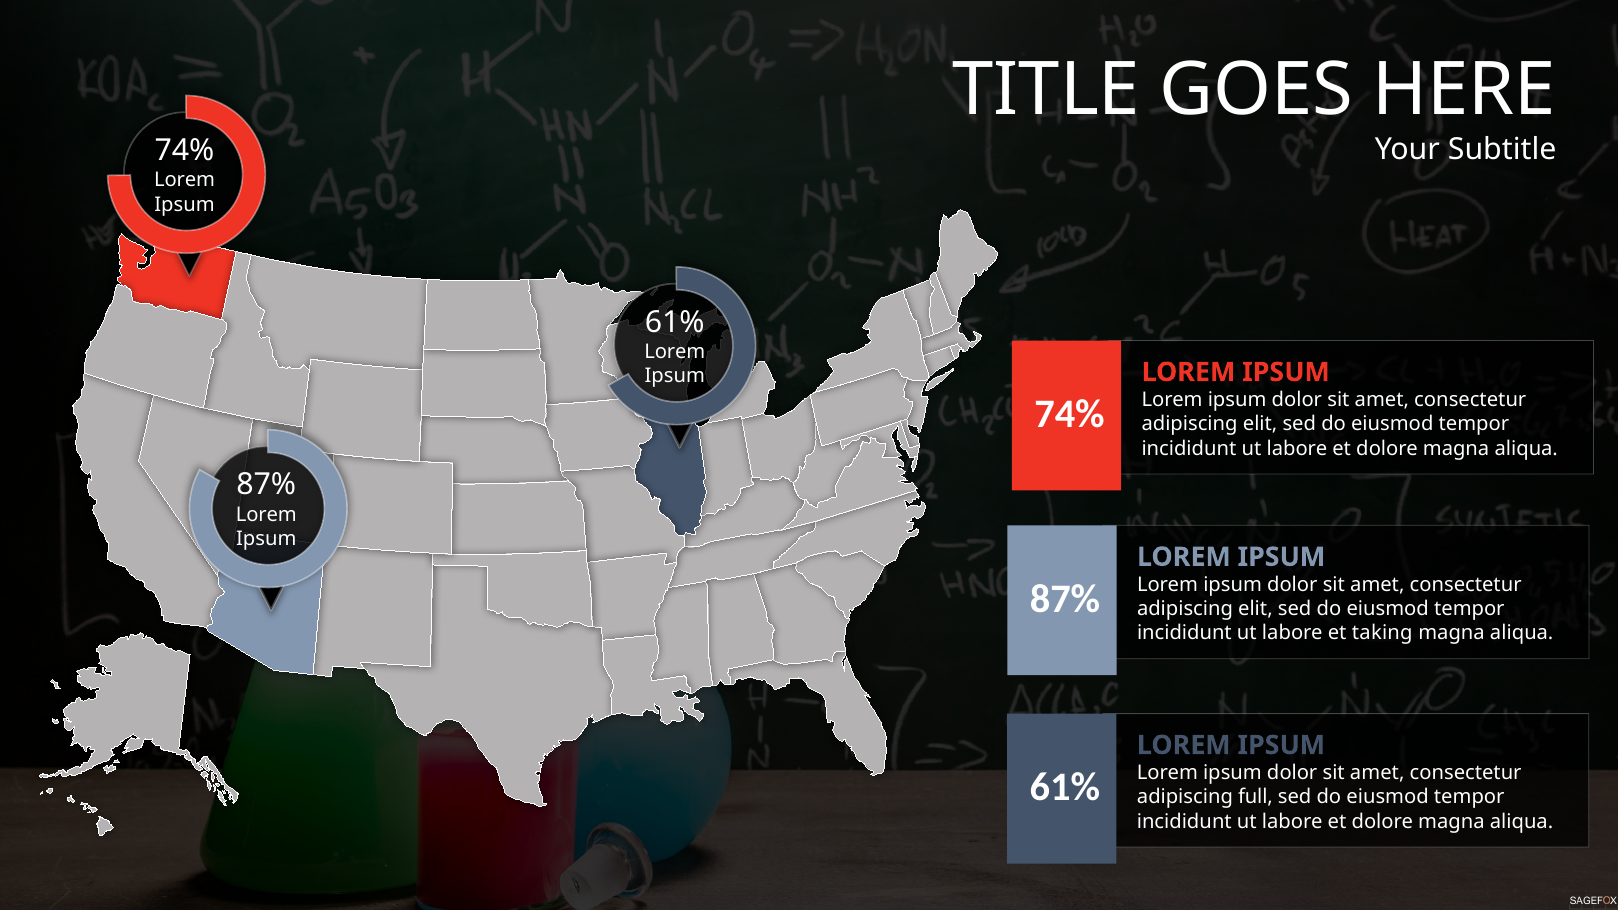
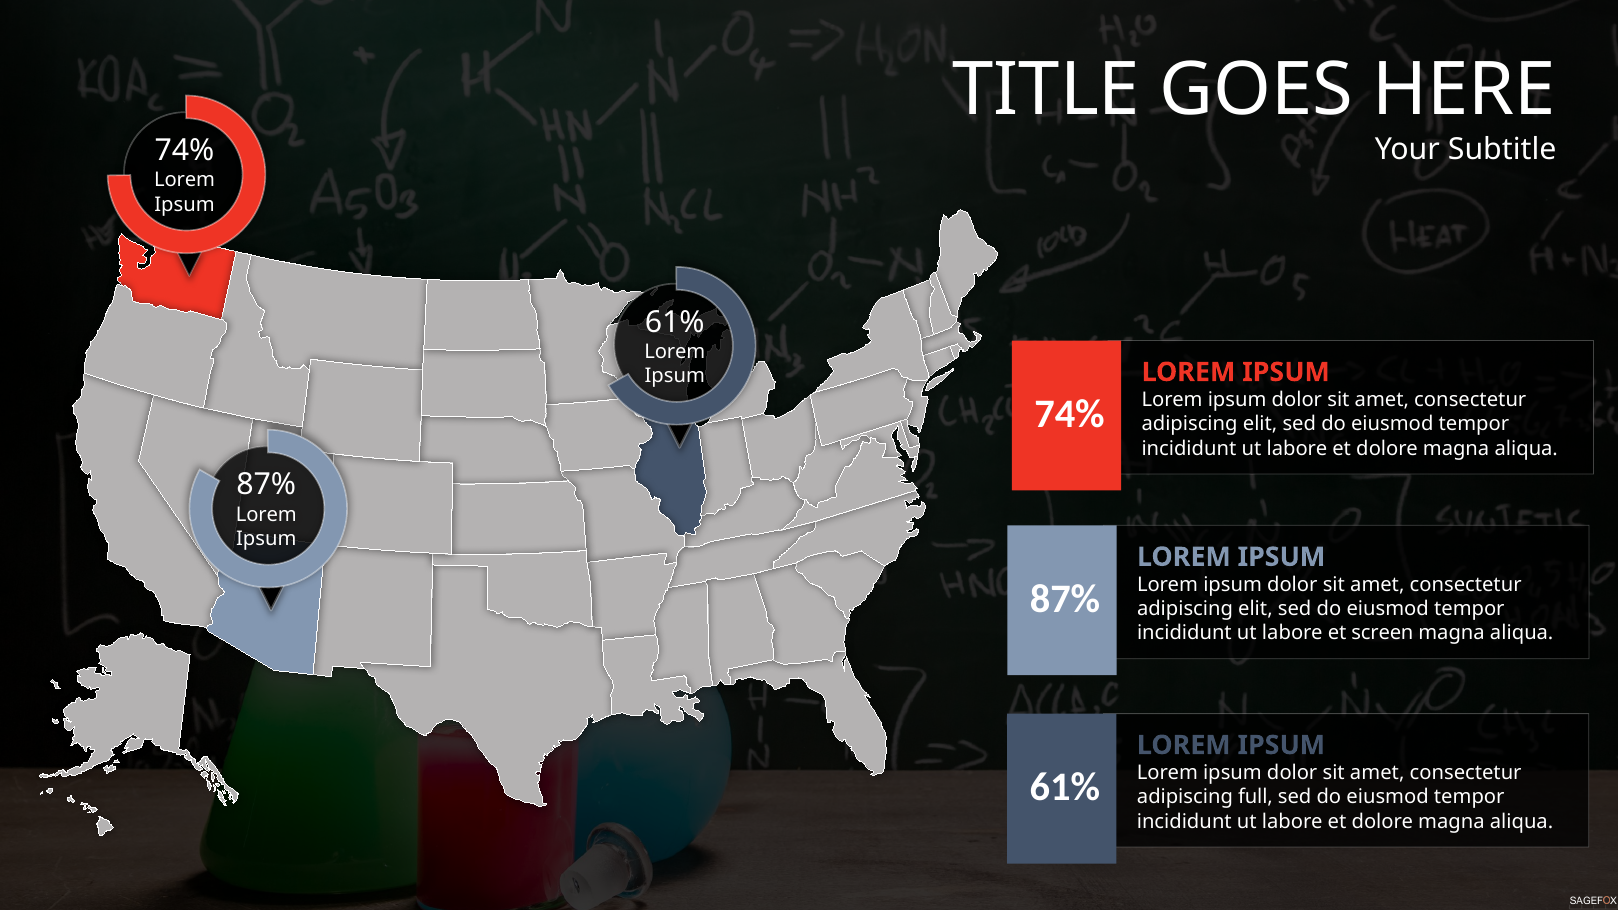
taking: taking -> screen
